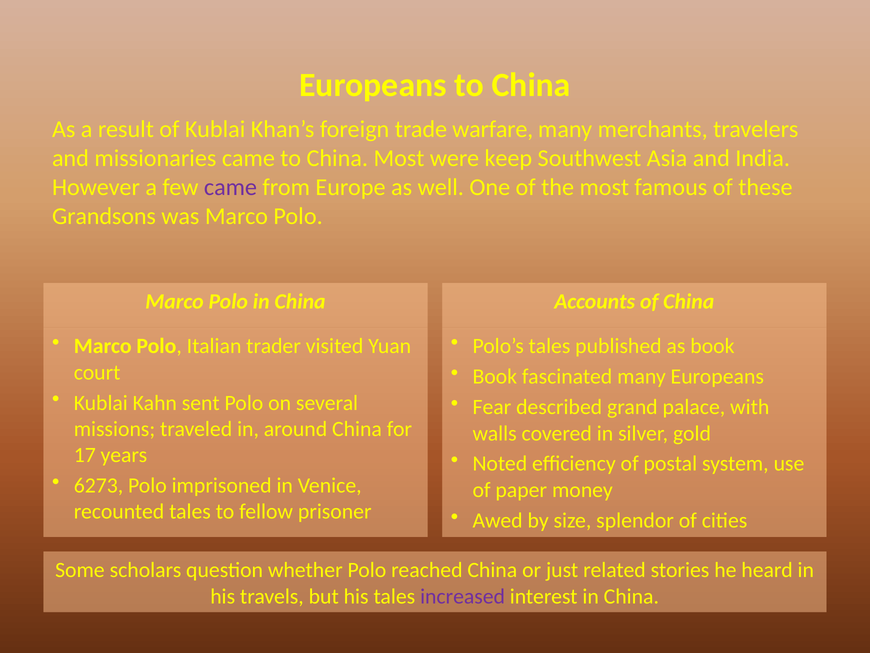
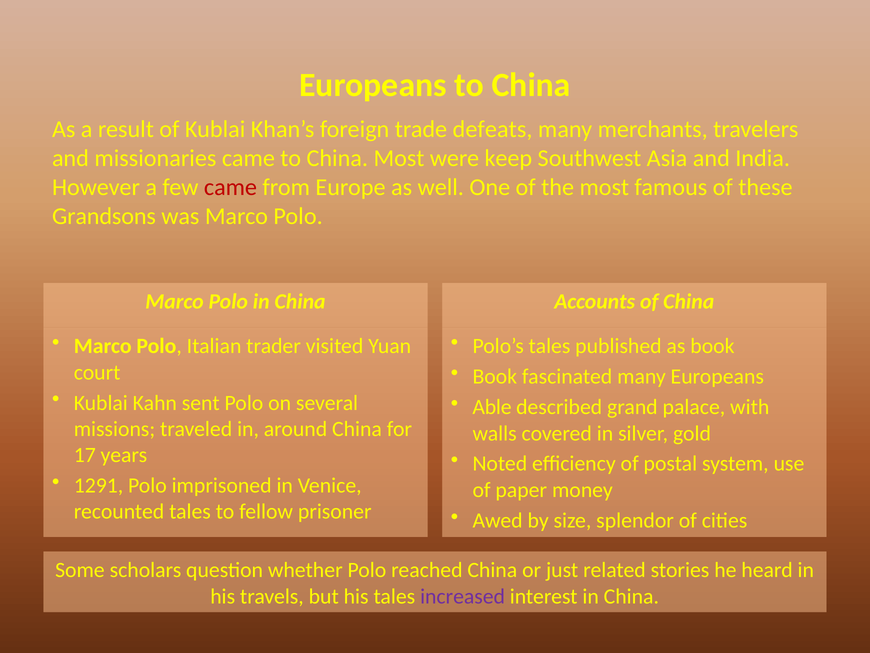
warfare: warfare -> defeats
came at (230, 187) colour: purple -> red
Fear: Fear -> Able
6273: 6273 -> 1291
